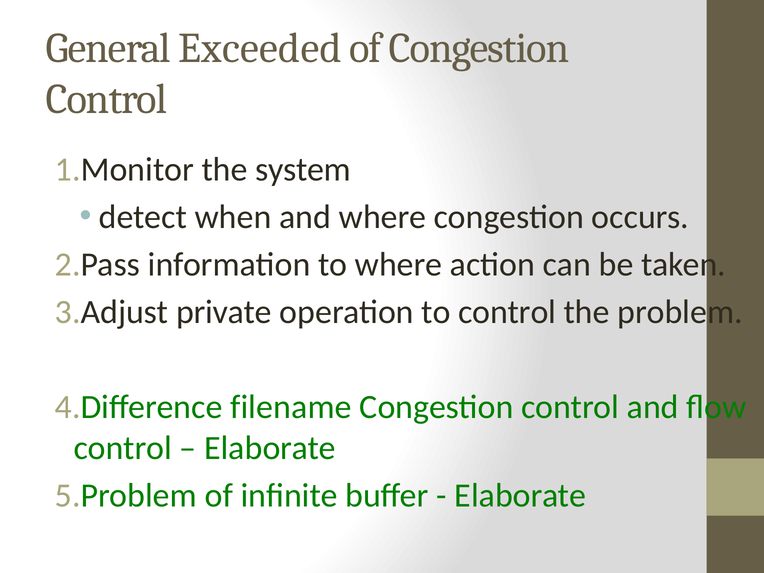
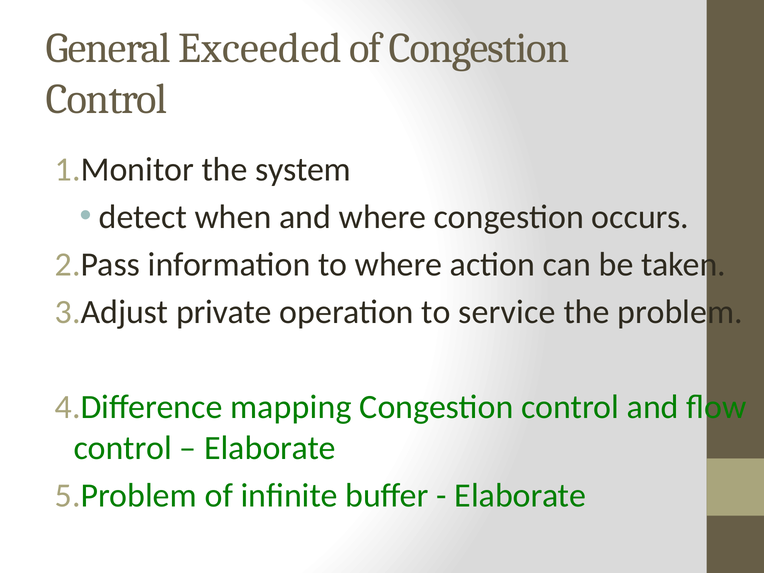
to control: control -> service
filename: filename -> mapping
